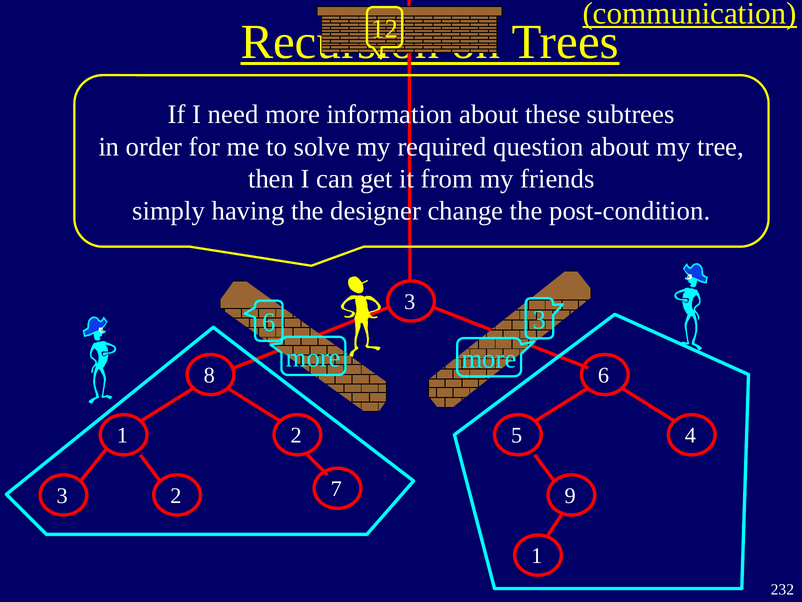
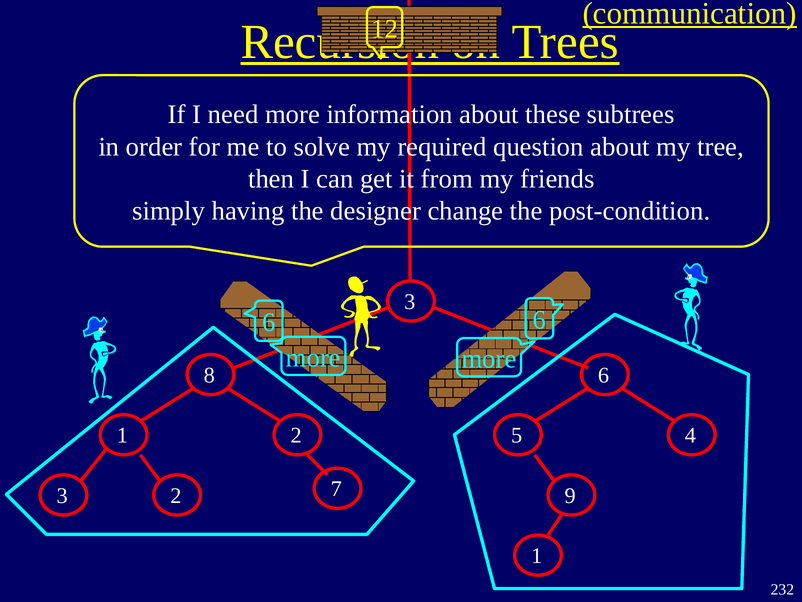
6 3: 3 -> 6
